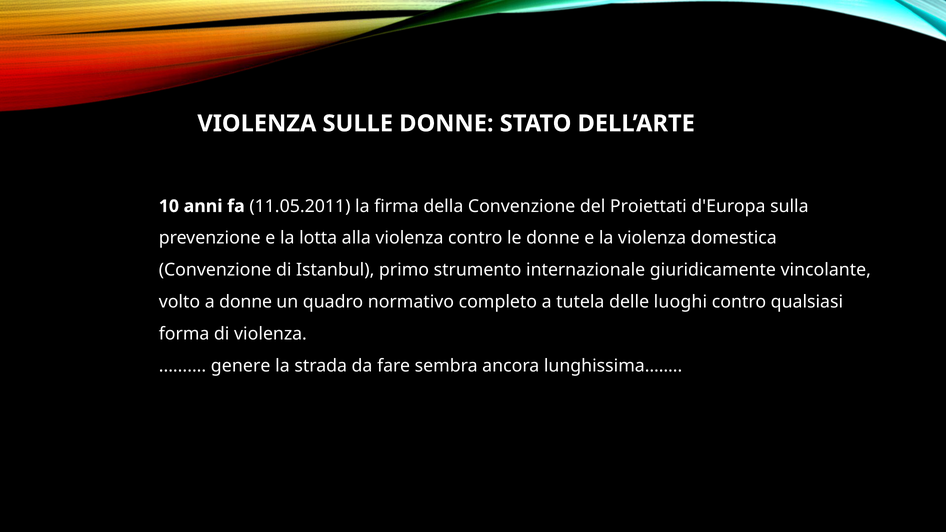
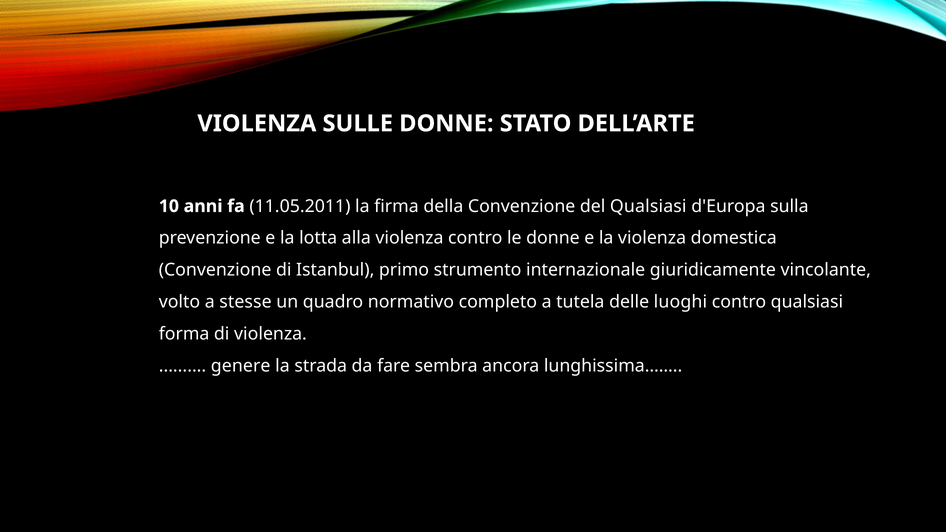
del Proiettati: Proiettati -> Qualsiasi
a donne: donne -> stesse
